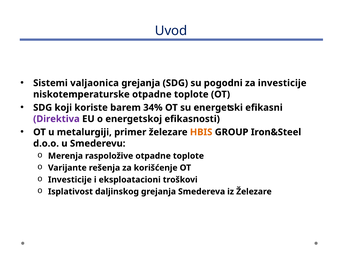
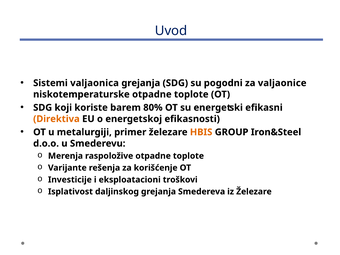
za investicije: investicije -> valjaonice
34%: 34% -> 80%
Direktiva colour: purple -> orange
